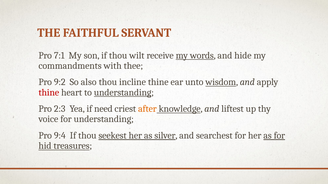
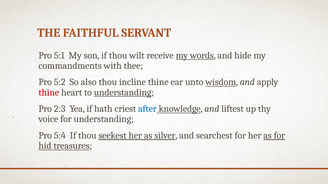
7:1: 7:1 -> 5:1
9:2: 9:2 -> 5:2
need: need -> hath
after colour: orange -> blue
9:4: 9:4 -> 5:4
